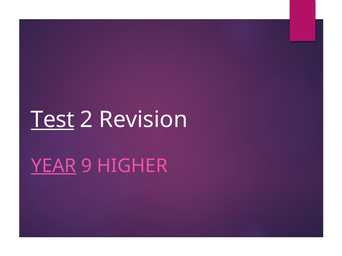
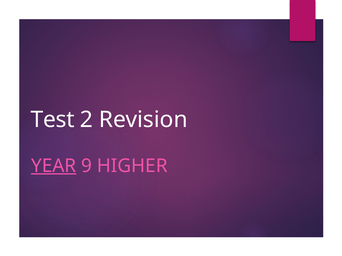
Test underline: present -> none
